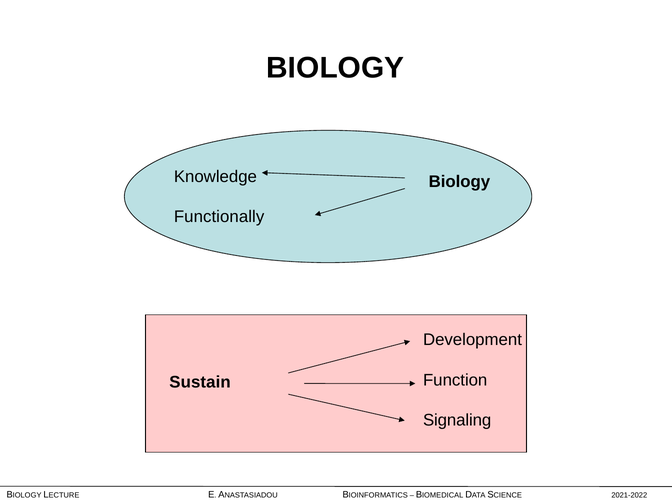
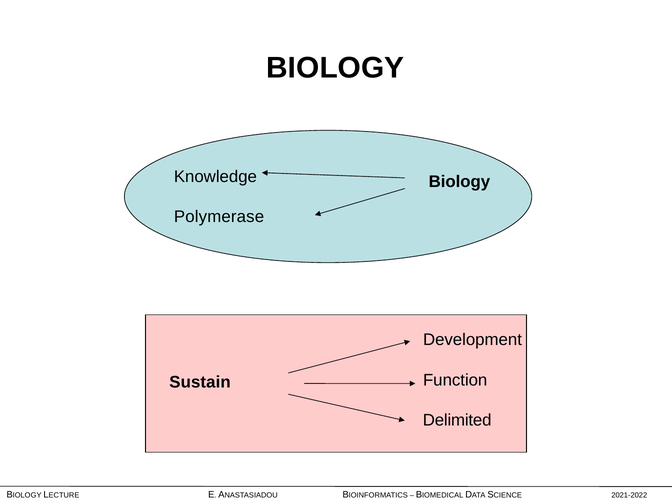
Functionally: Functionally -> Polymerase
Signaling: Signaling -> Delimited
